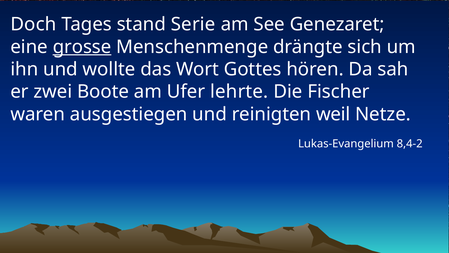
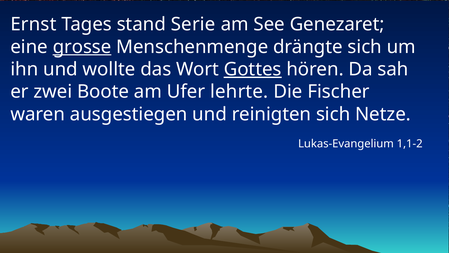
Doch: Doch -> Ernst
Gottes underline: none -> present
reinigten weil: weil -> sich
8,4-2: 8,4-2 -> 1,1-2
